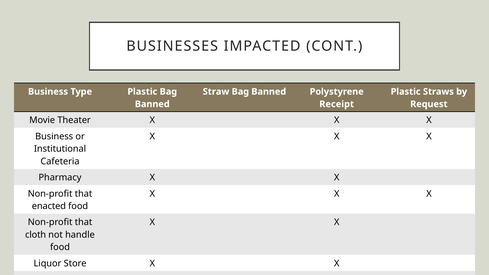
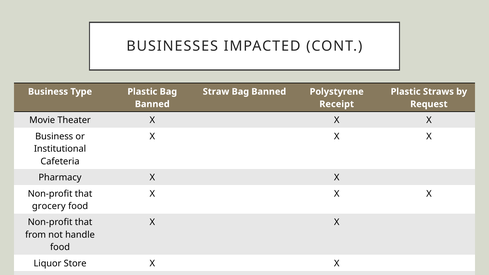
enacted: enacted -> grocery
cloth: cloth -> from
